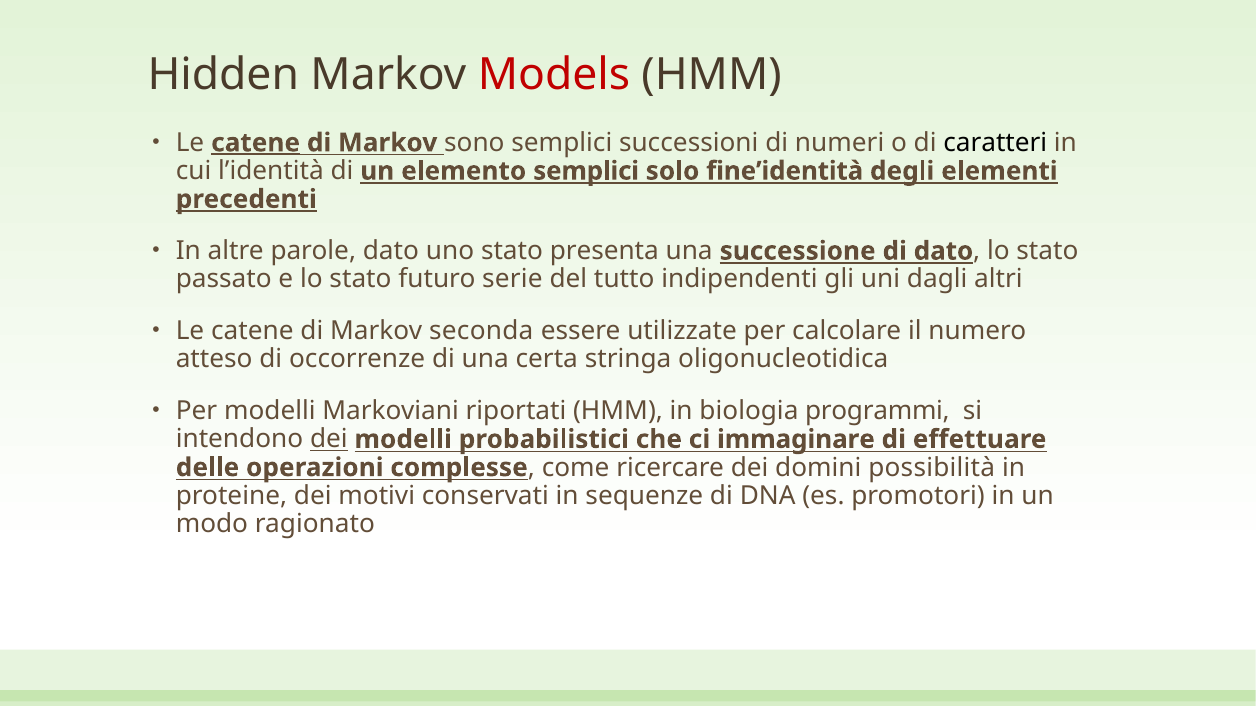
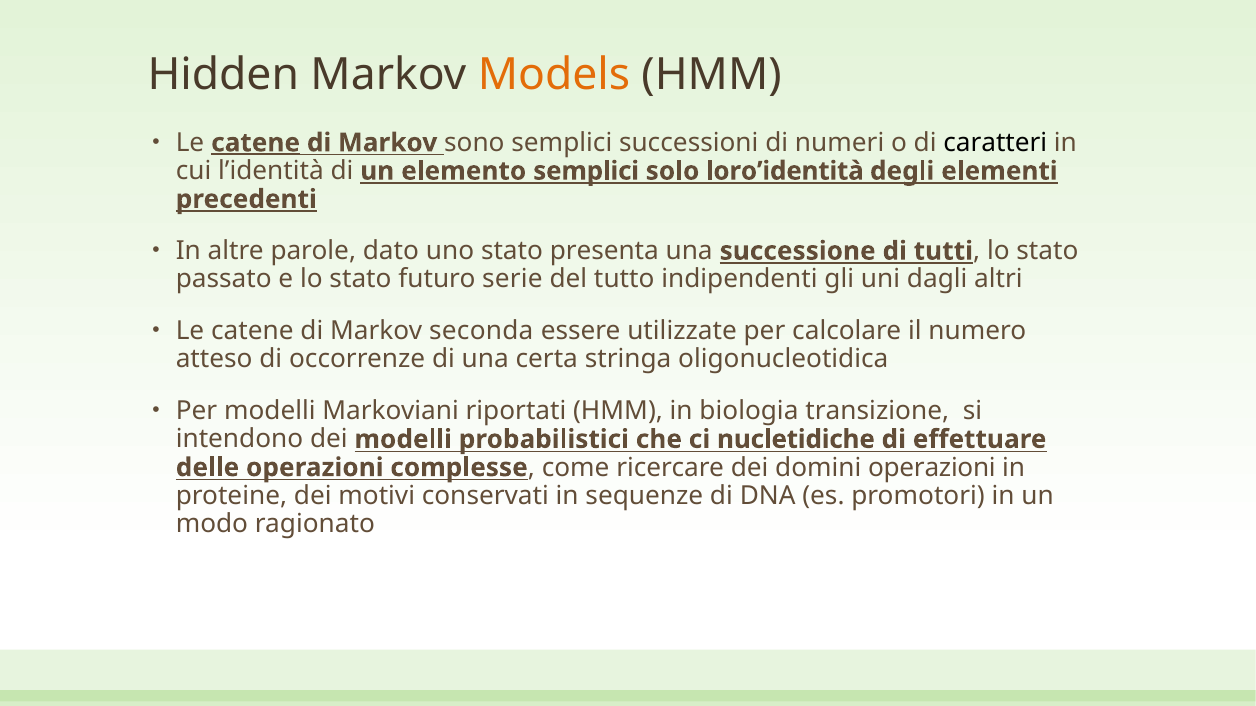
Models colour: red -> orange
fine’identità: fine’identità -> loro’identità
di dato: dato -> tutti
programmi: programmi -> transizione
dei at (329, 440) underline: present -> none
immaginare: immaginare -> nucletidiche
domini possibilità: possibilità -> operazioni
